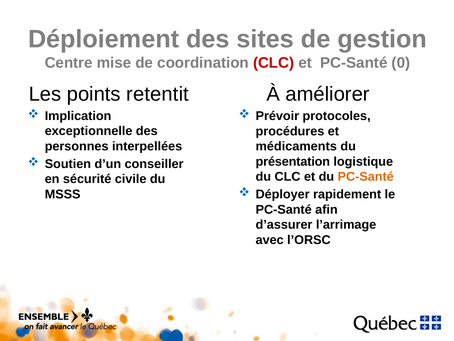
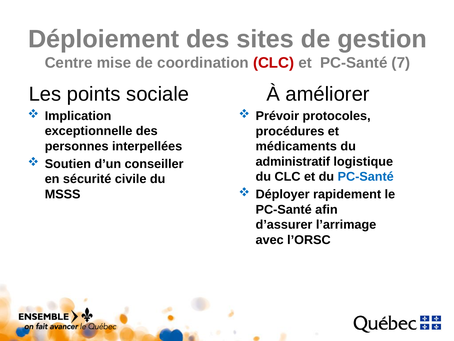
0: 0 -> 7
retentit: retentit -> sociale
présentation: présentation -> administratif
PC-Santé at (366, 176) colour: orange -> blue
